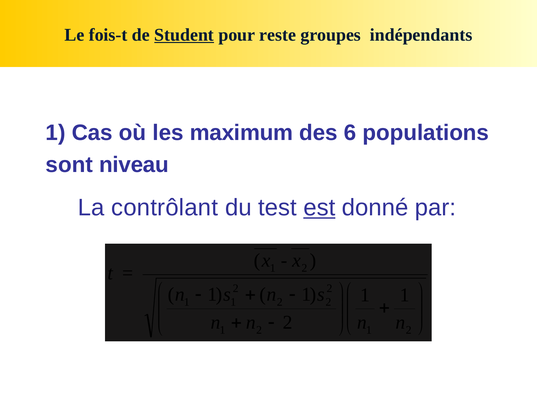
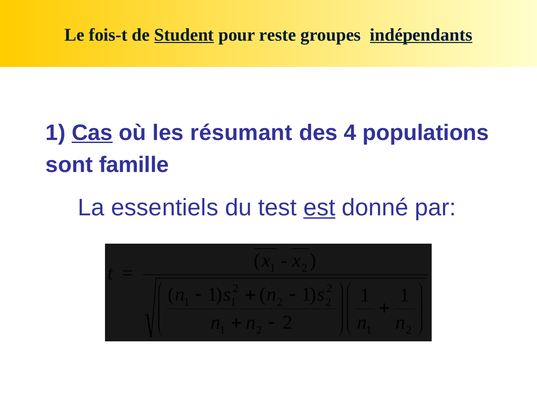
indépendants underline: none -> present
Cas underline: none -> present
maximum: maximum -> résumant
6: 6 -> 4
niveau: niveau -> famille
contrôlant: contrôlant -> essentiels
